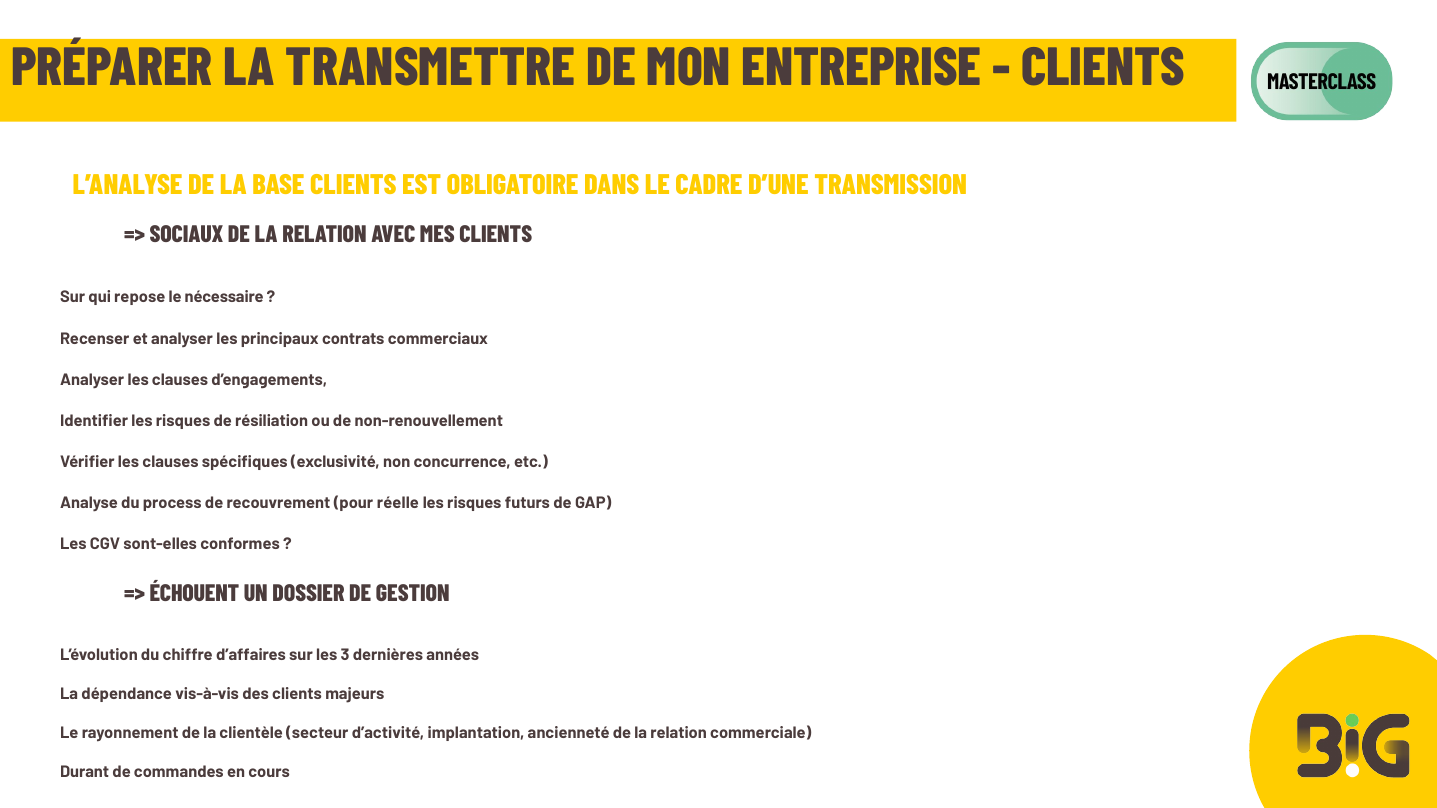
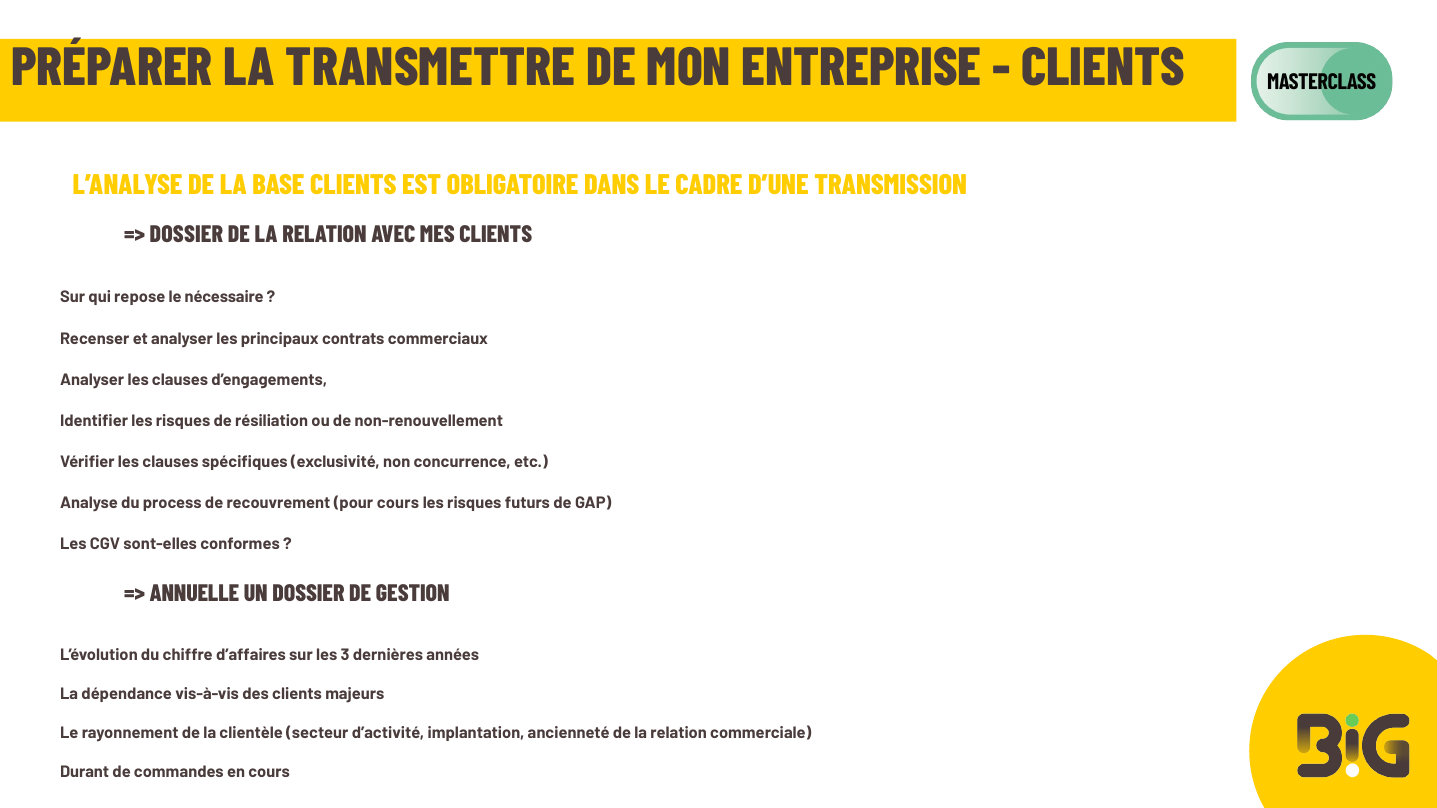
SOCIAUX at (187, 235): SOCIAUX -> DOSSIER
pour réelle: réelle -> cours
ÉCHOUENT: ÉCHOUENT -> ANNUELLE
